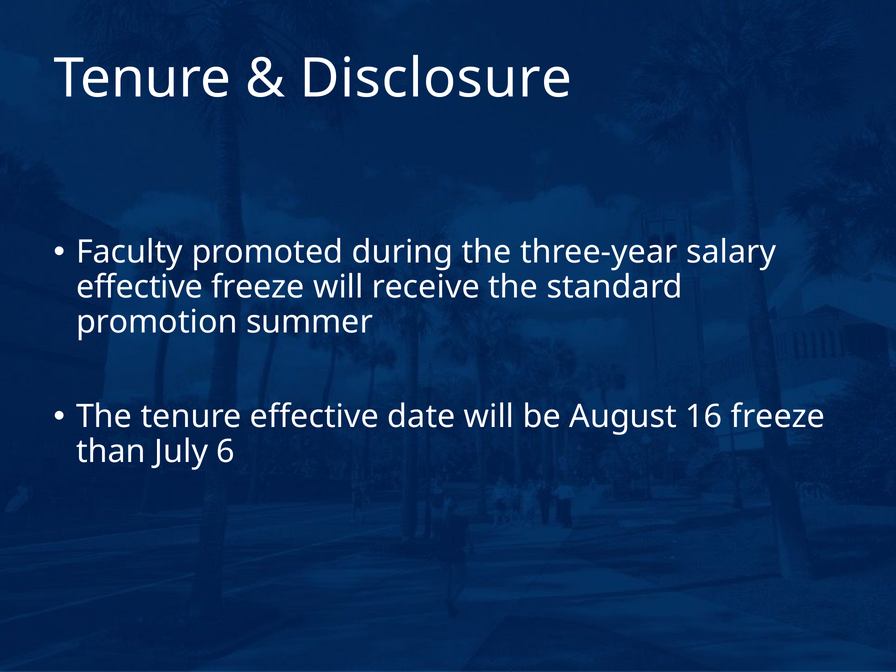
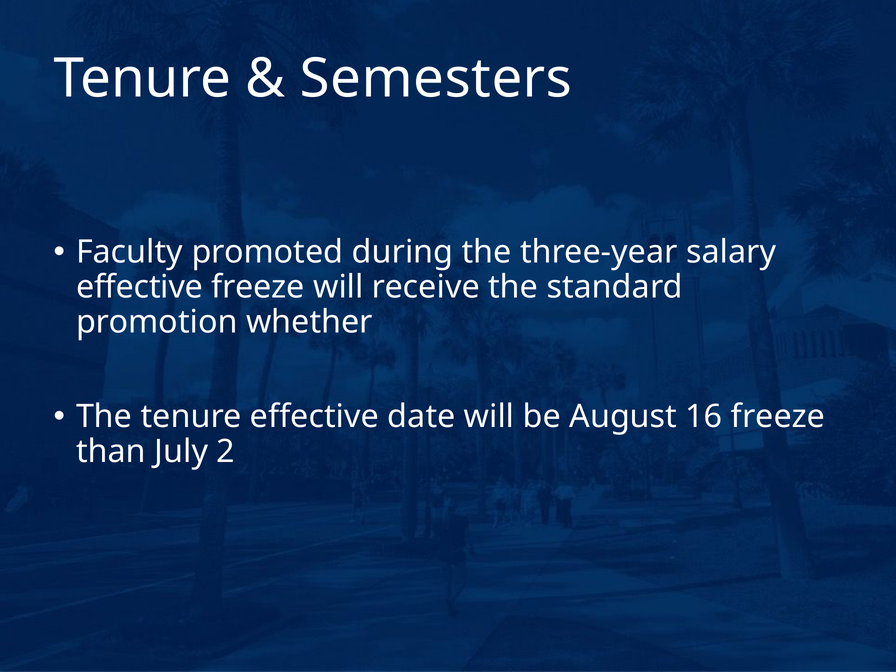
Disclosure: Disclosure -> Semesters
summer: summer -> whether
6: 6 -> 2
